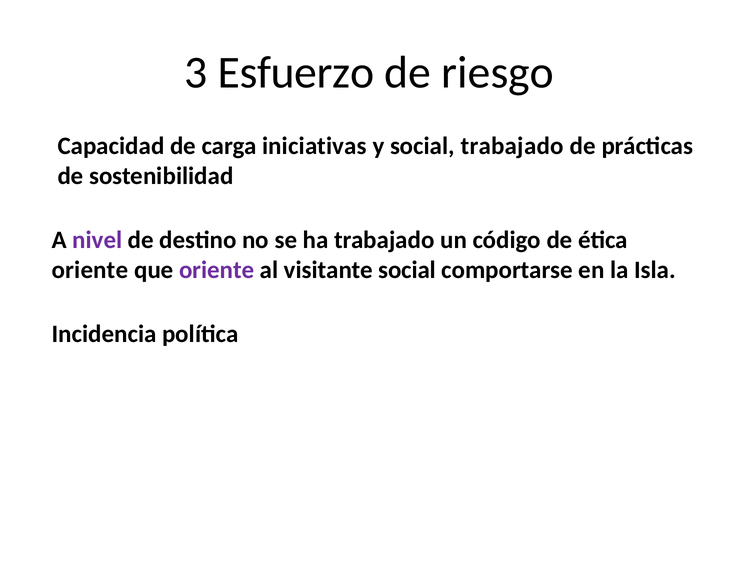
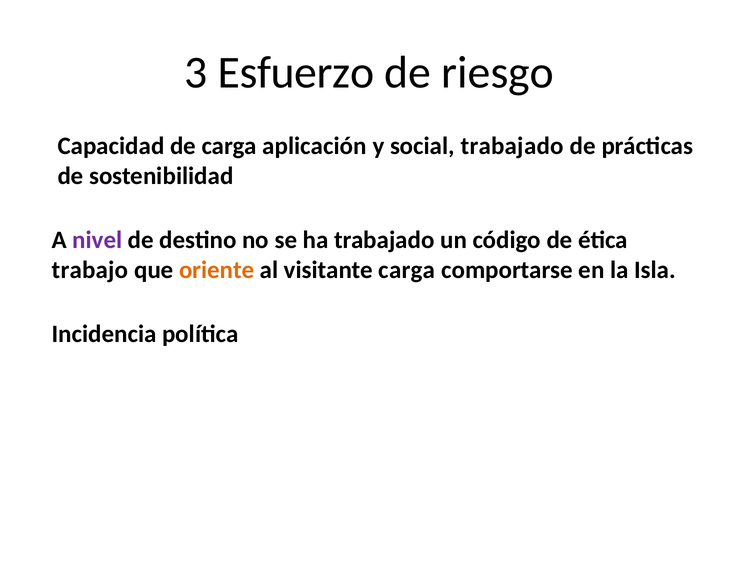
iniciativas: iniciativas -> aplicación
oriente at (90, 270): oriente -> trabajo
oriente at (217, 270) colour: purple -> orange
visitante social: social -> carga
